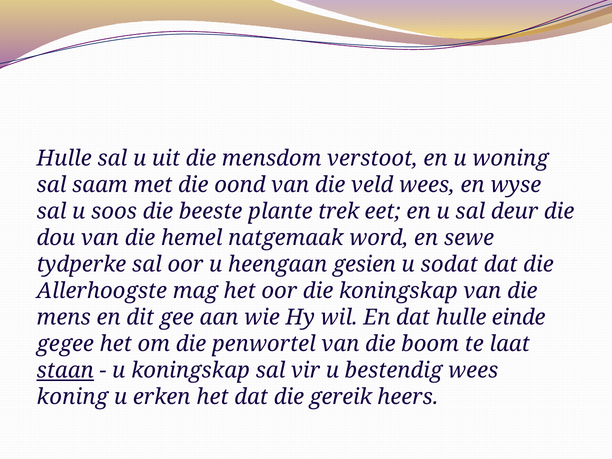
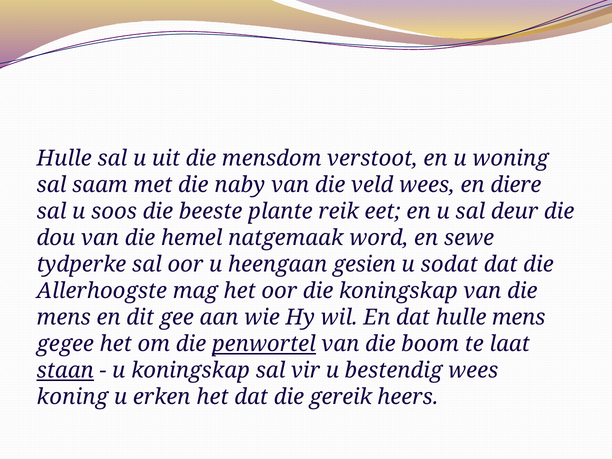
oond: oond -> naby
wyse: wyse -> diere
trek: trek -> reik
hulle einde: einde -> mens
penwortel underline: none -> present
